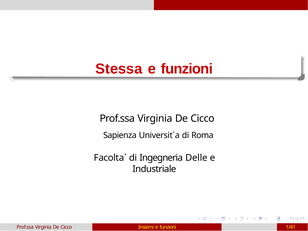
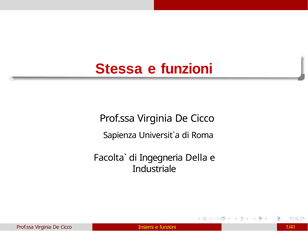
Delle: Delle -> Della
